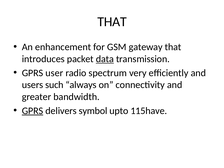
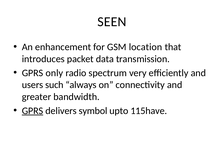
THAT at (112, 22): THAT -> SEEN
gateway: gateway -> location
data underline: present -> none
user: user -> only
